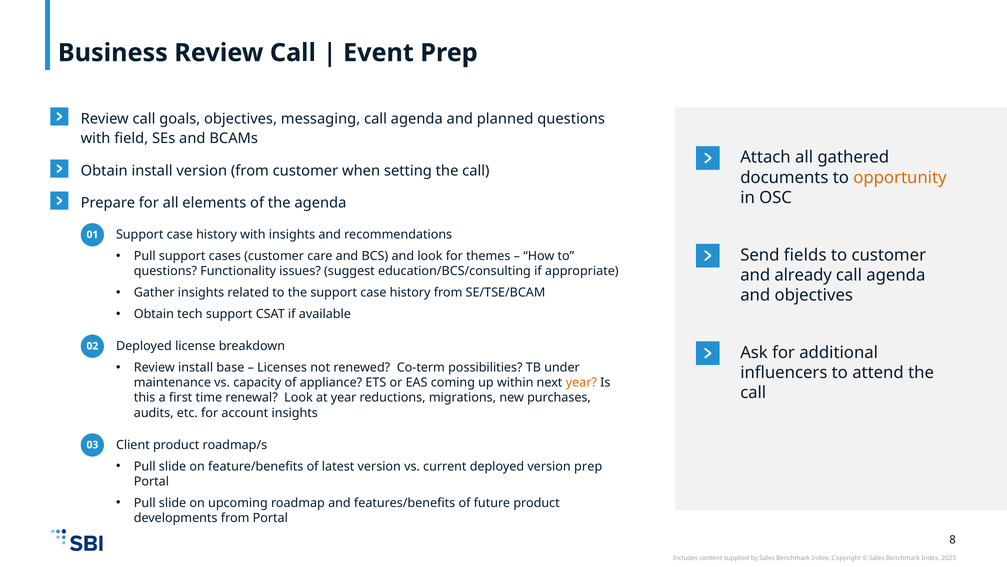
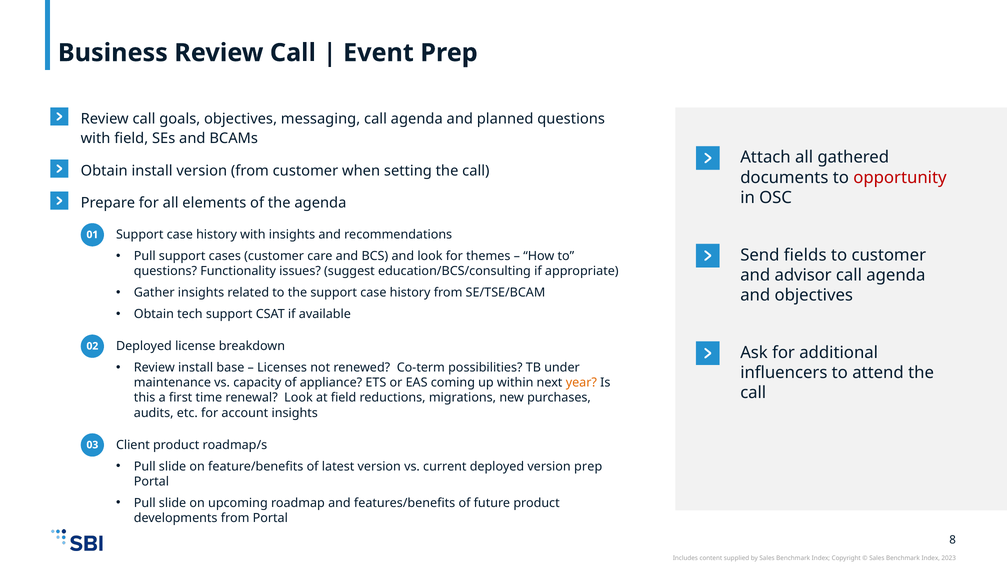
opportunity colour: orange -> red
already: already -> advisor
at year: year -> field
